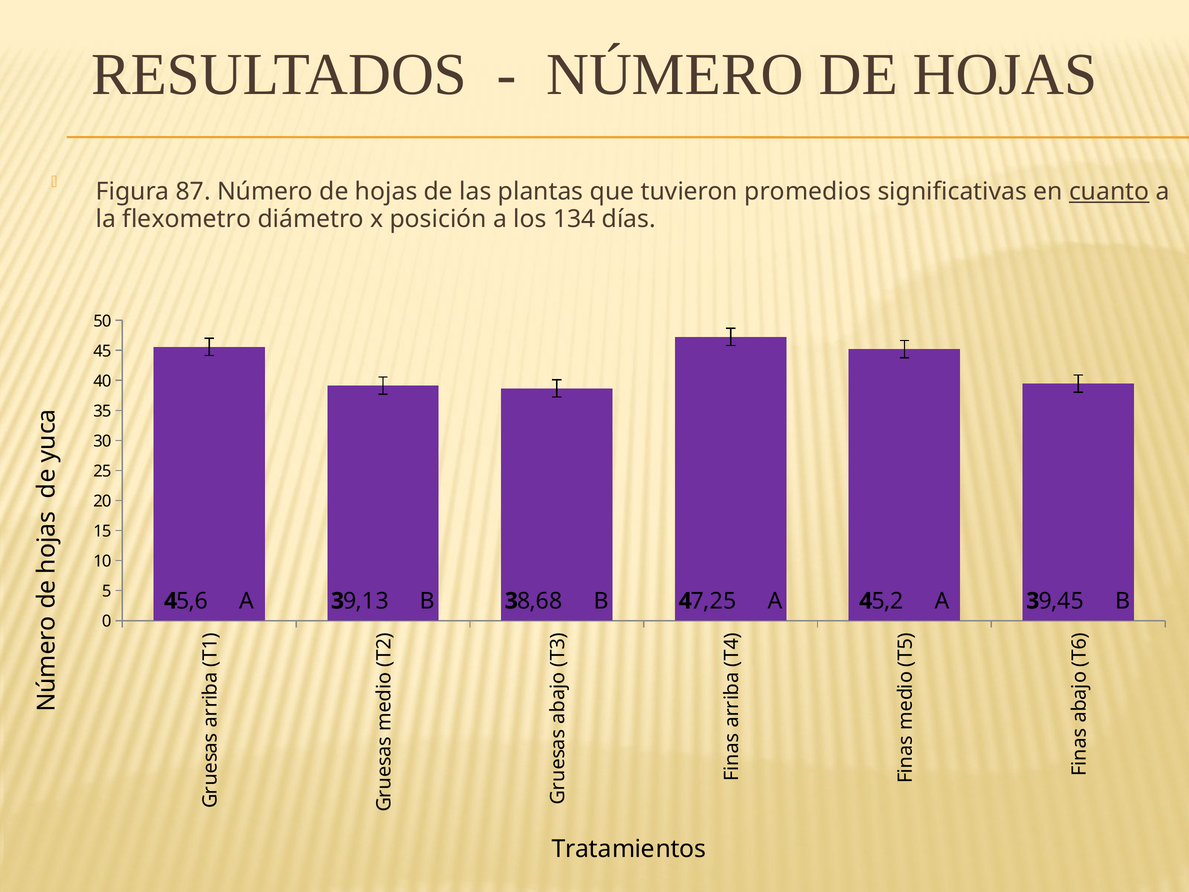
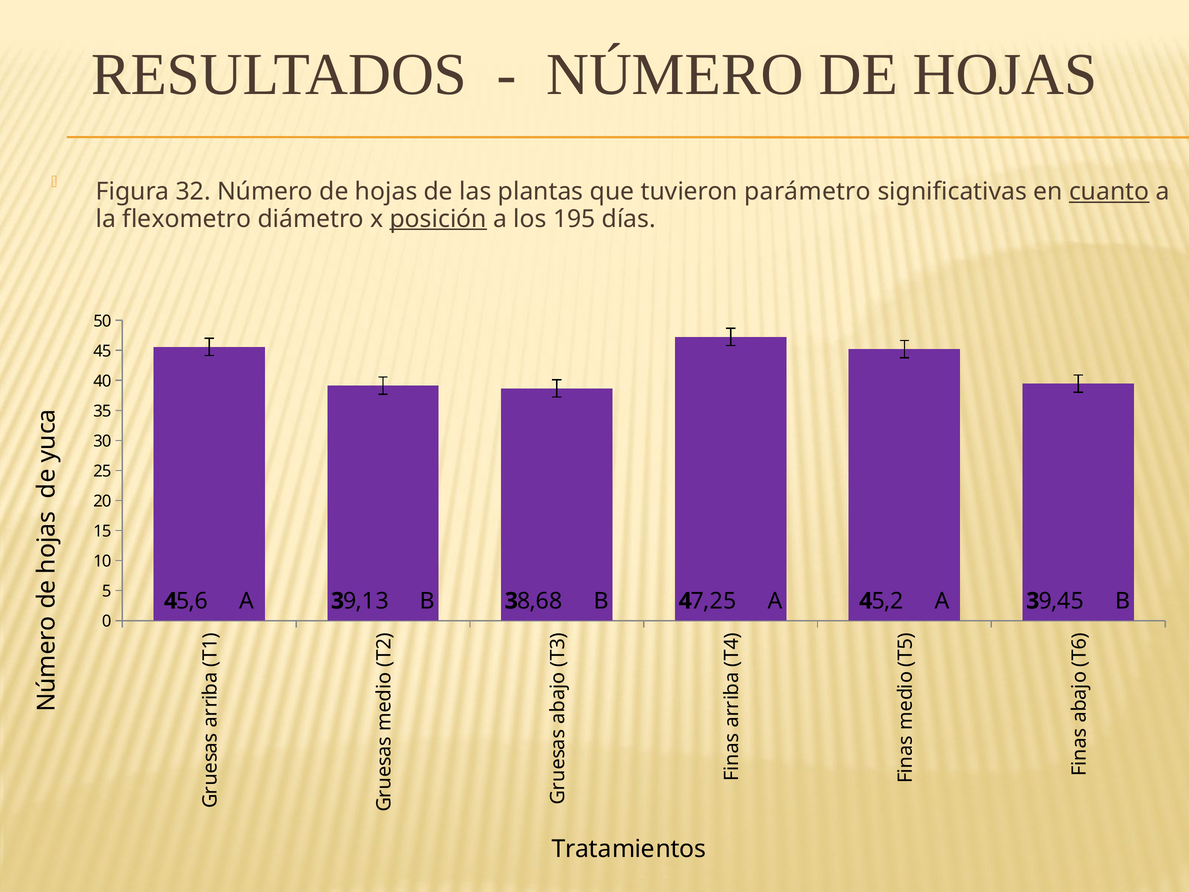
87: 87 -> 32
promedios: promedios -> parámetro
posición underline: none -> present
134: 134 -> 195
